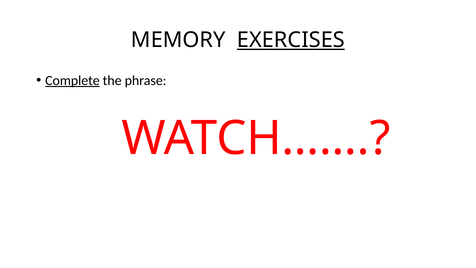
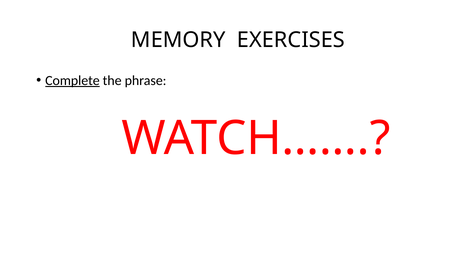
EXERCISES underline: present -> none
